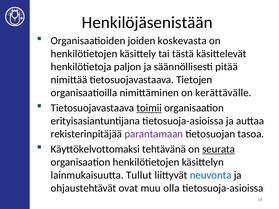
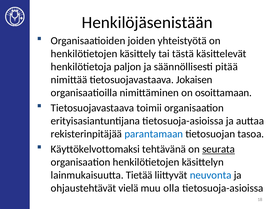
koskevasta: koskevasta -> yhteistyötä
Tietojen: Tietojen -> Jokaisen
kerättävälle: kerättävälle -> osoittamaan
toimii underline: present -> none
parantamaan colour: purple -> blue
Tullut: Tullut -> Tietää
ovat: ovat -> vielä
